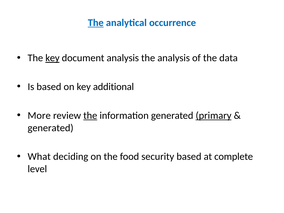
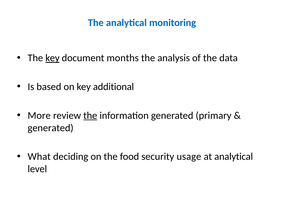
The at (96, 23) underline: present -> none
occurrence: occurrence -> monitoring
document analysis: analysis -> months
primary underline: present -> none
security based: based -> usage
at complete: complete -> analytical
